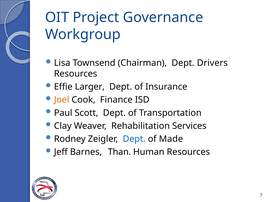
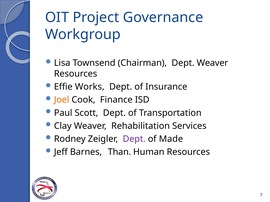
Dept Drivers: Drivers -> Weaver
Larger: Larger -> Works
Dept at (134, 139) colour: blue -> purple
